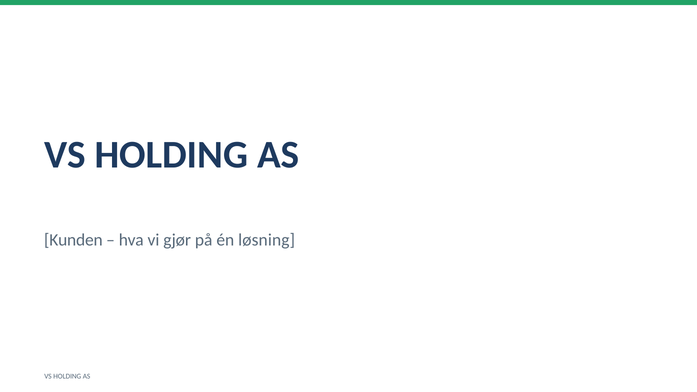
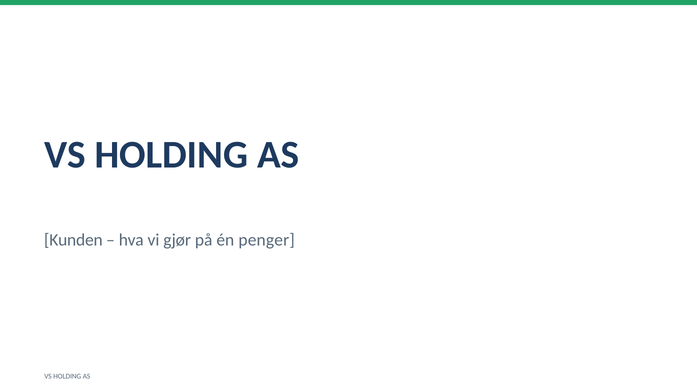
løsning: løsning -> penger
